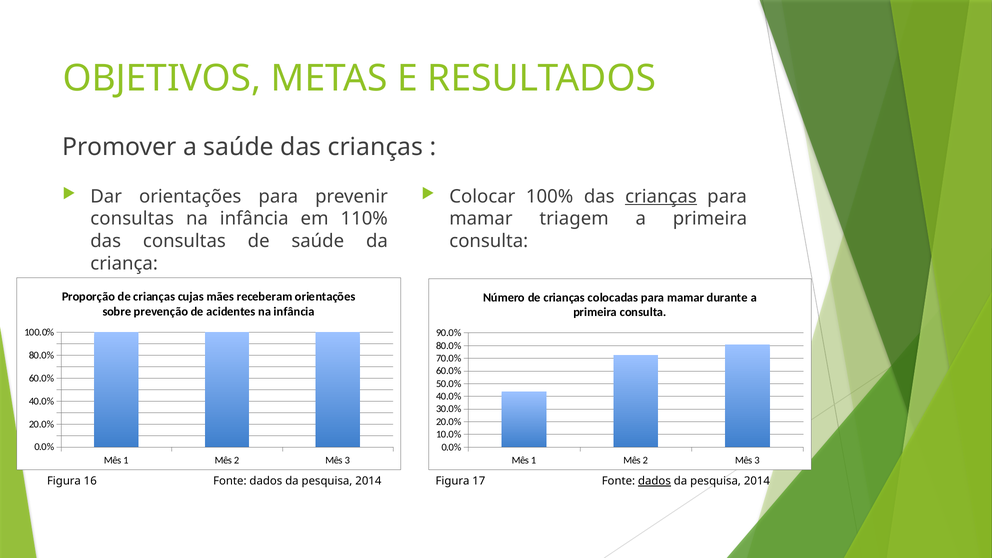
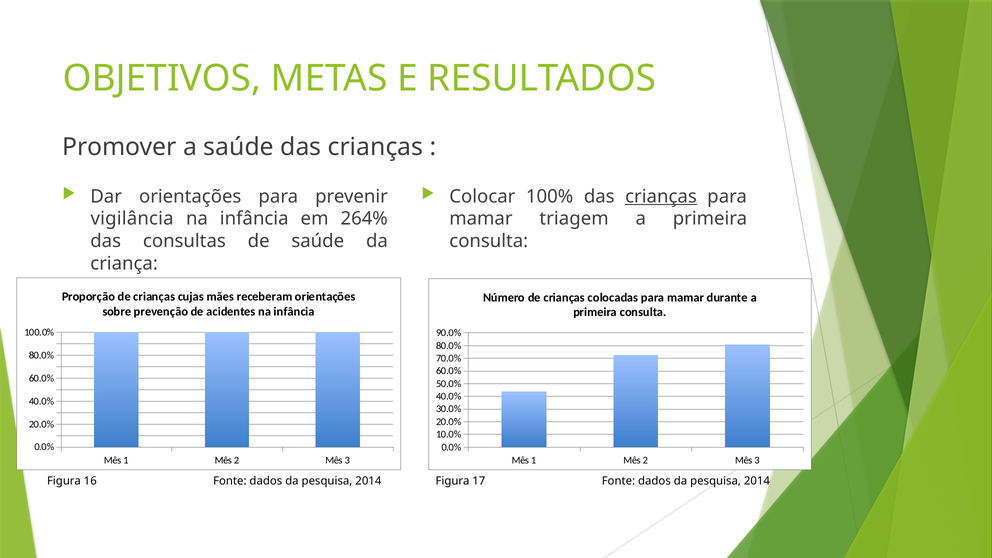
consultas at (132, 219): consultas -> vigilância
110%: 110% -> 264%
dados at (654, 481) underline: present -> none
